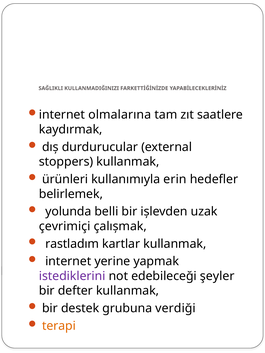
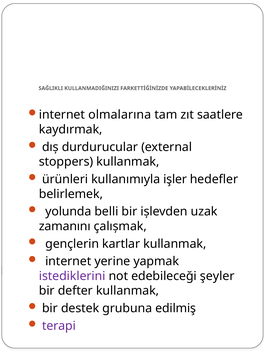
erin: erin -> işler
çevrimiçi: çevrimiçi -> zamanını
rastladım: rastladım -> gençlerin
verdiği: verdiği -> edilmiş
terapi colour: orange -> purple
